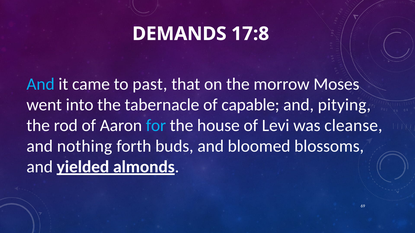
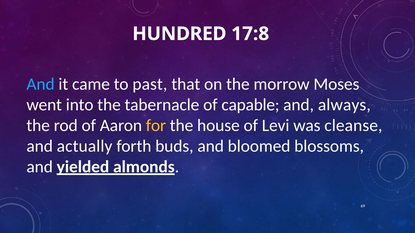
DEMANDS: DEMANDS -> HUNDRED
pitying: pitying -> always
for colour: light blue -> yellow
nothing: nothing -> actually
